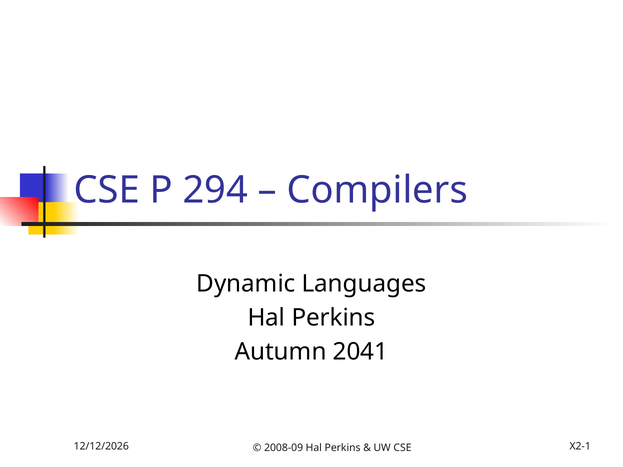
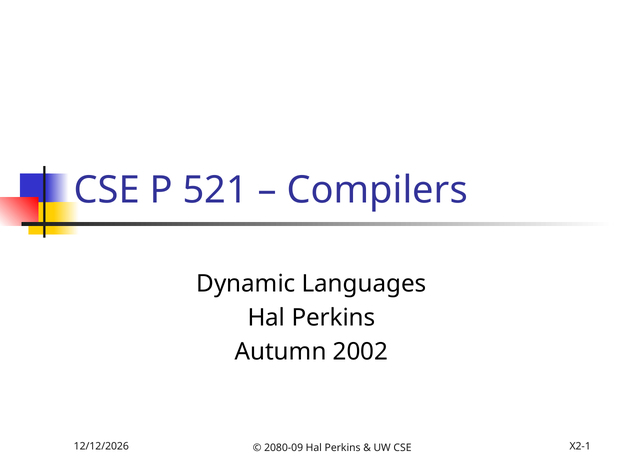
294: 294 -> 521
2041: 2041 -> 2002
2008-09: 2008-09 -> 2080-09
